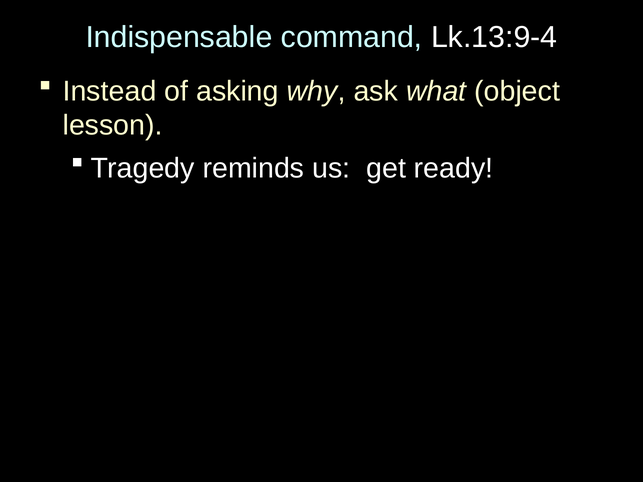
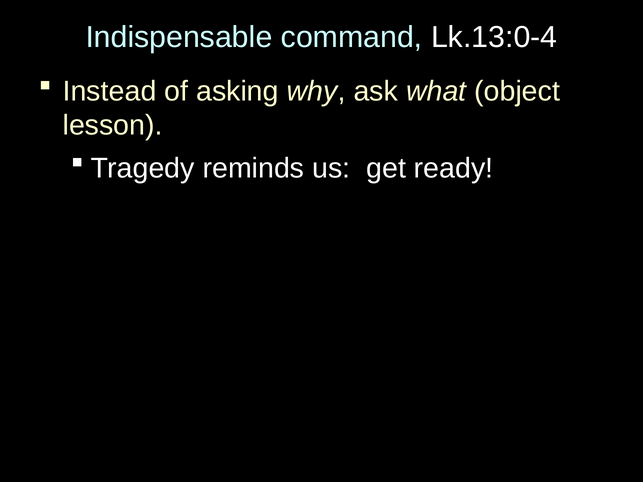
Lk.13:9-4: Lk.13:9-4 -> Lk.13:0-4
